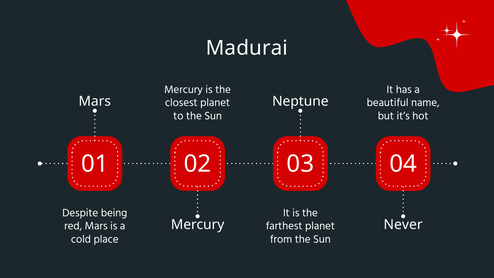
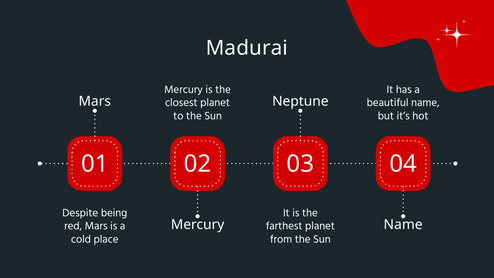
Mercury Never: Never -> Name
